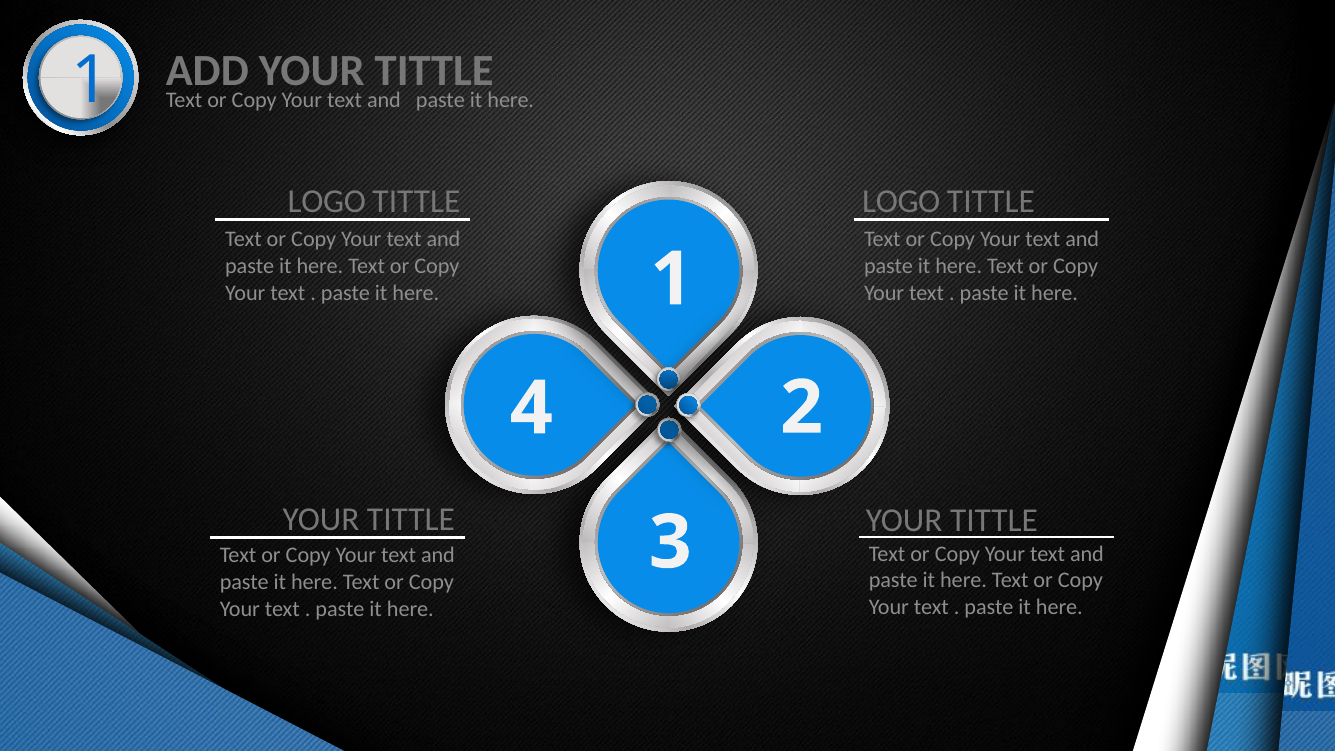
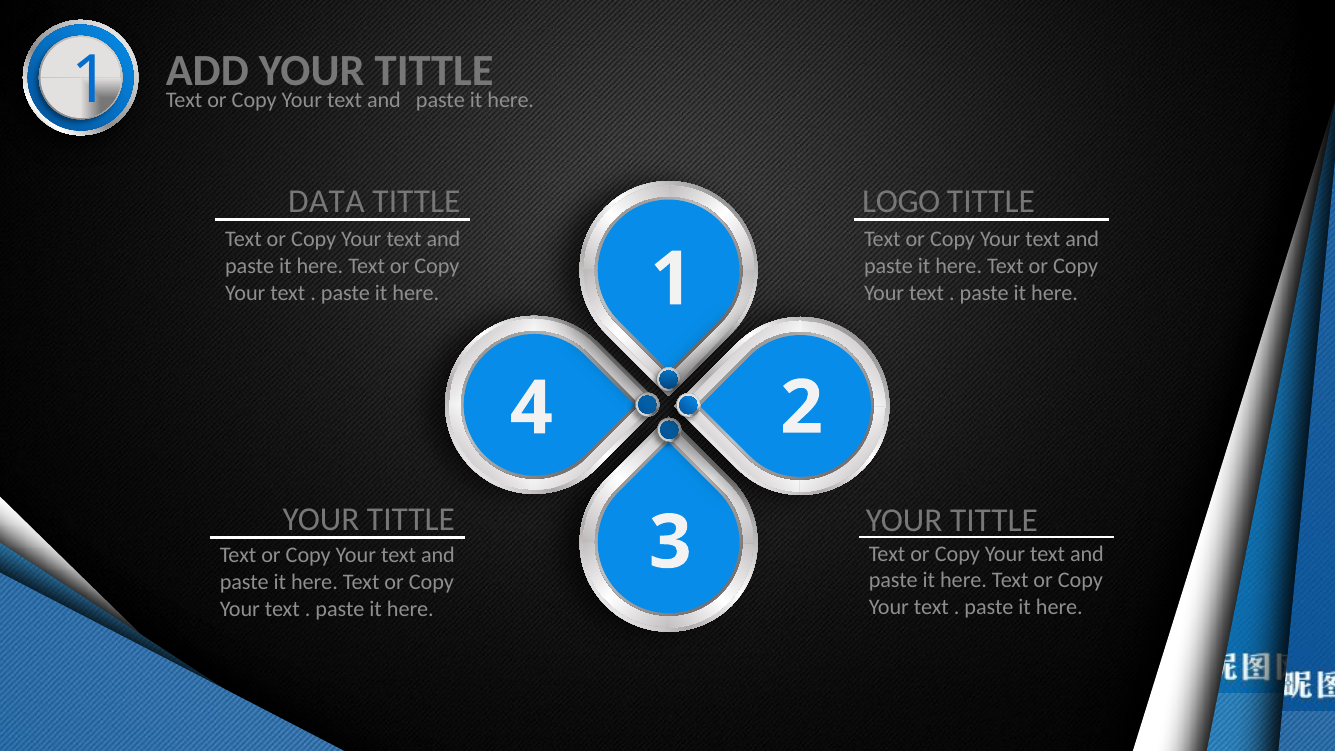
LOGO at (327, 201): LOGO -> DATA
